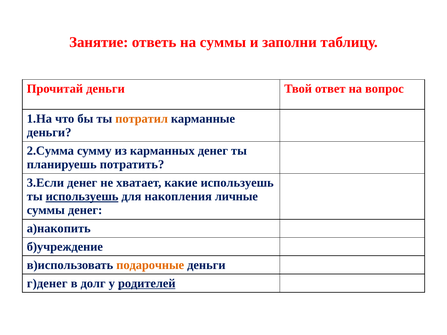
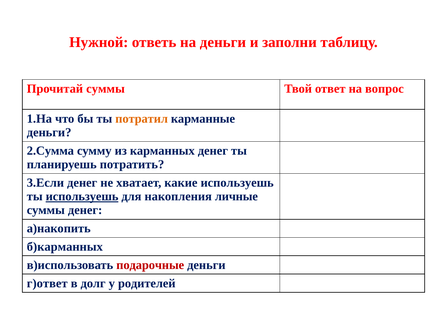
Занятие: Занятие -> Нужной
на суммы: суммы -> деньги
Прочитай деньги: деньги -> суммы
б)учреждение: б)учреждение -> б)карманных
подарочные colour: orange -> red
г)денег: г)денег -> г)ответ
родителей underline: present -> none
